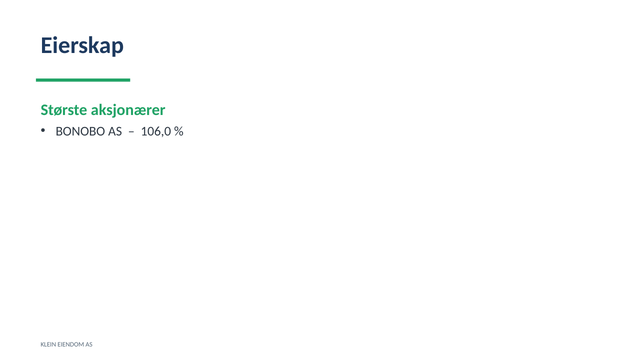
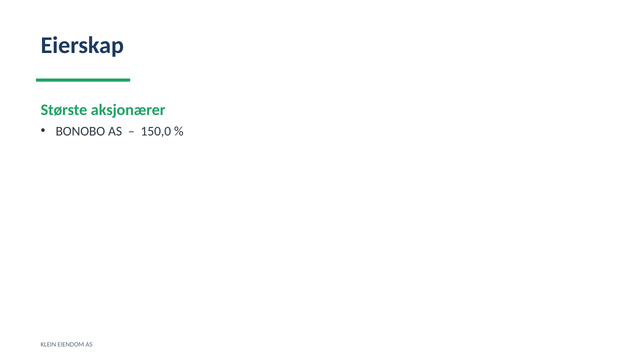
106,0: 106,0 -> 150,0
